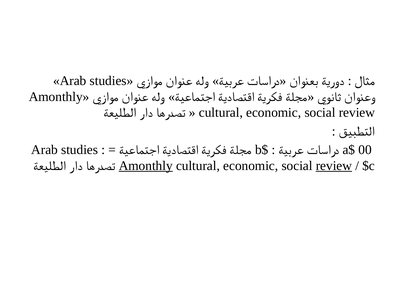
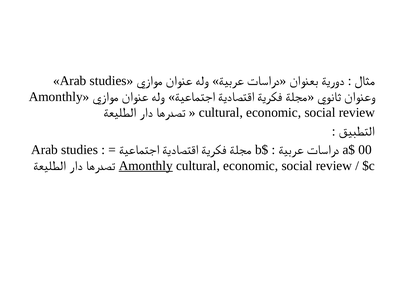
review at (334, 166) underline: present -> none
